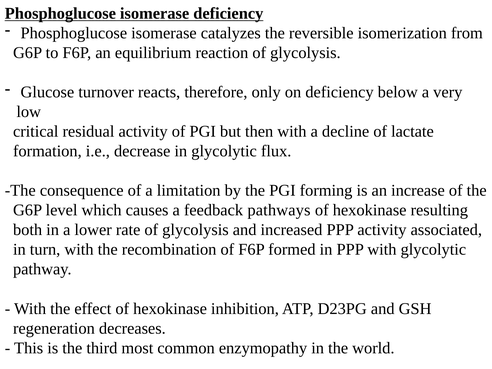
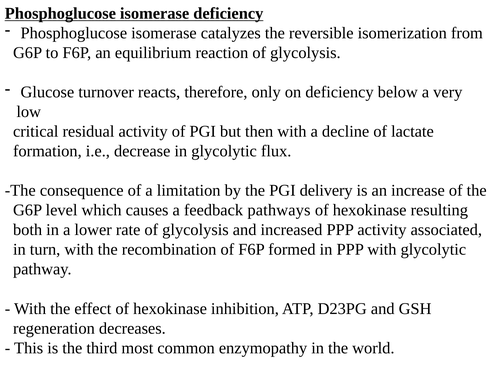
forming: forming -> delivery
